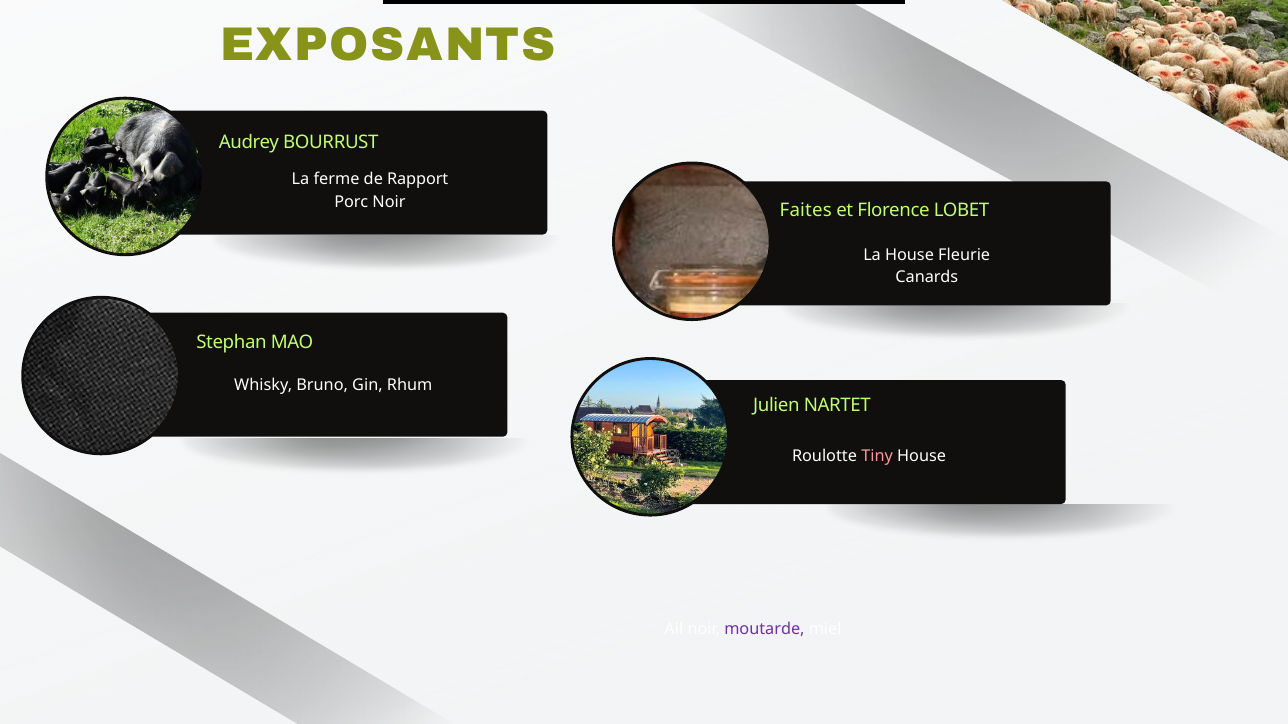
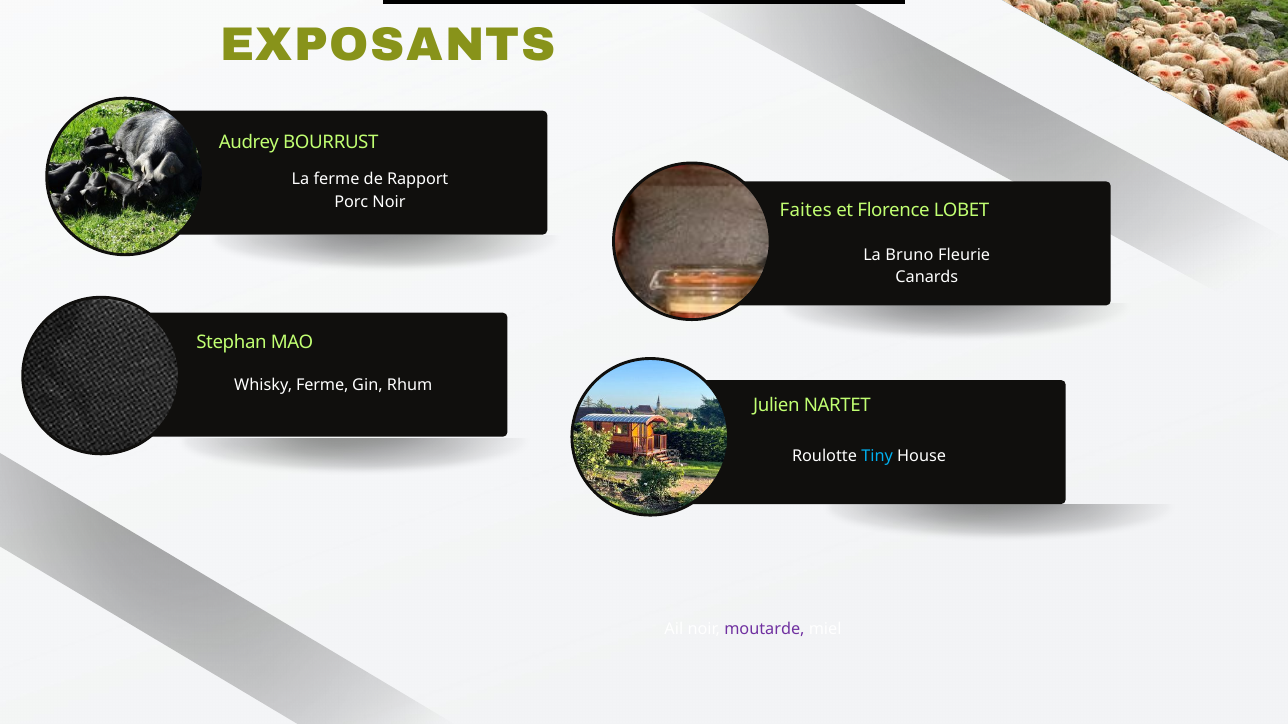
La House: House -> Bruno
Whisky Bruno: Bruno -> Ferme
Tiny colour: pink -> light blue
